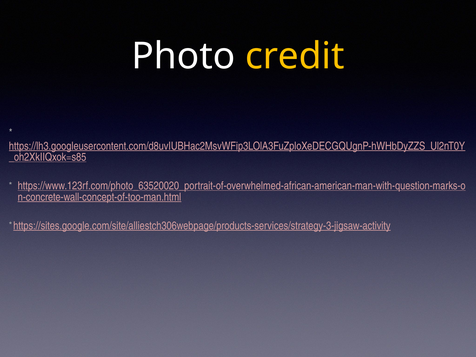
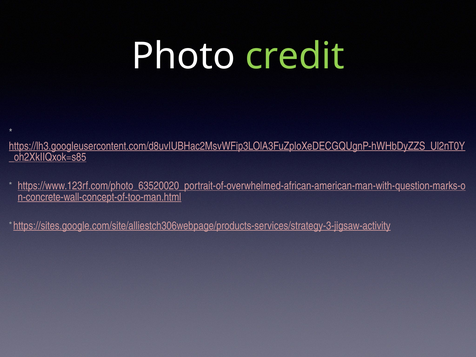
credit colour: yellow -> light green
